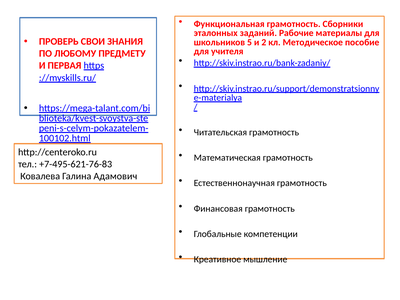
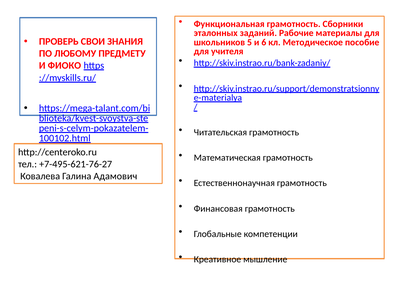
2: 2 -> 6
ПЕРВАЯ: ПЕРВАЯ -> ФИОКО
+7-495-621-76-83: +7-495-621-76-83 -> +7-495-621-76-27
